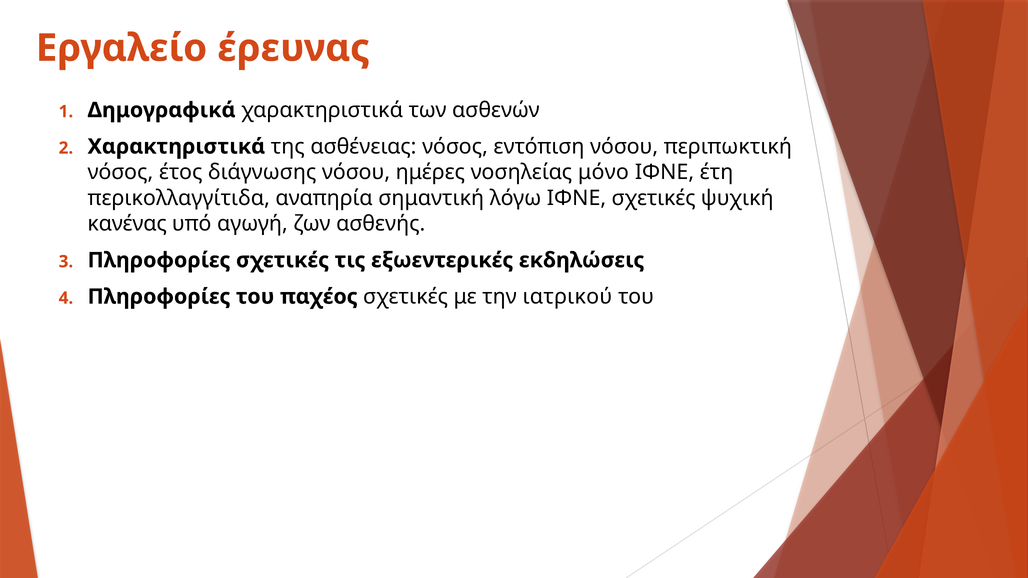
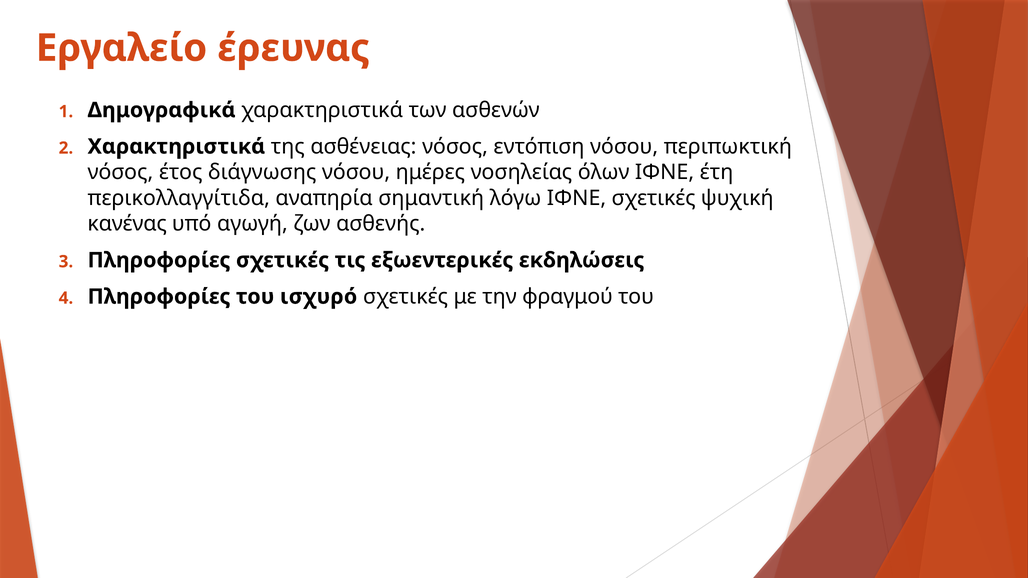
μόνο: μόνο -> όλων
παχέος: παχέος -> ισχυρό
ιατρικού: ιατρικού -> φραγμού
